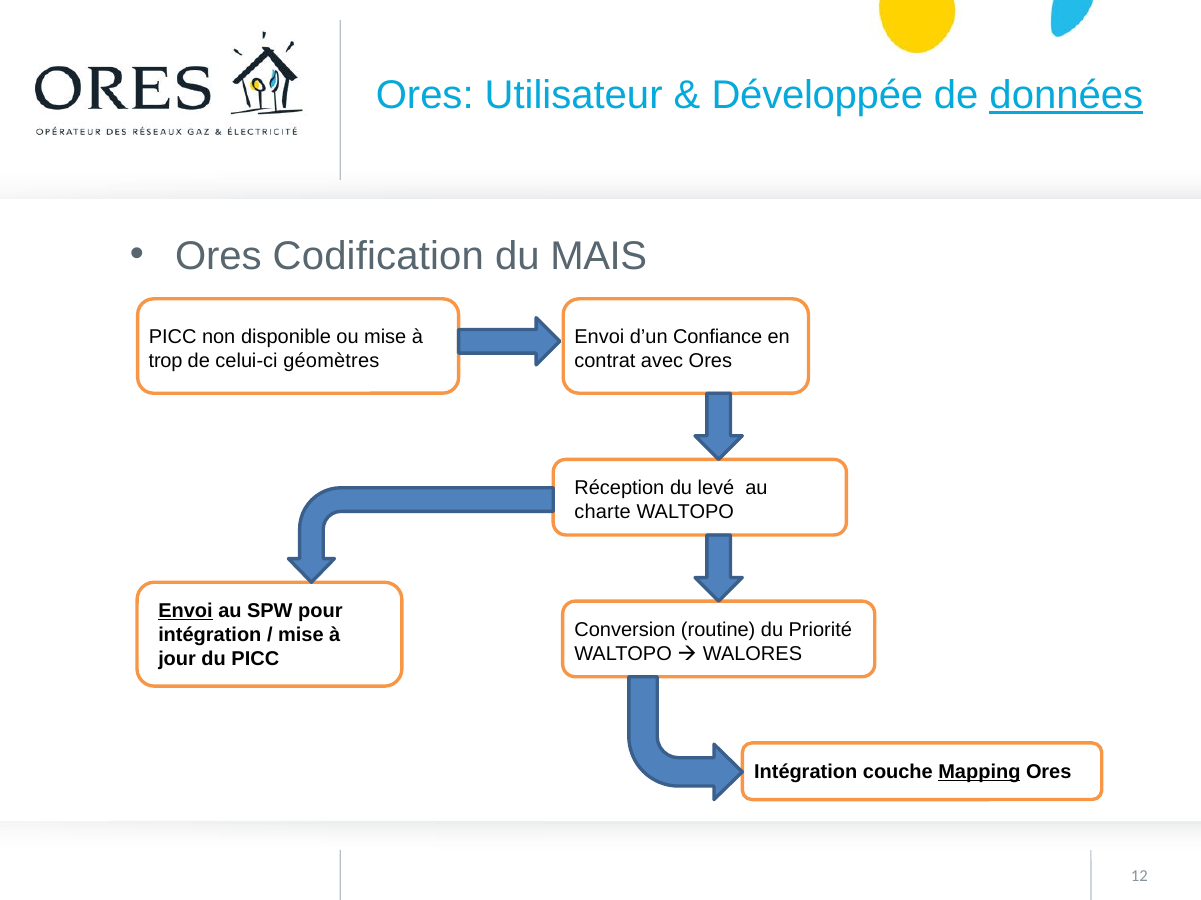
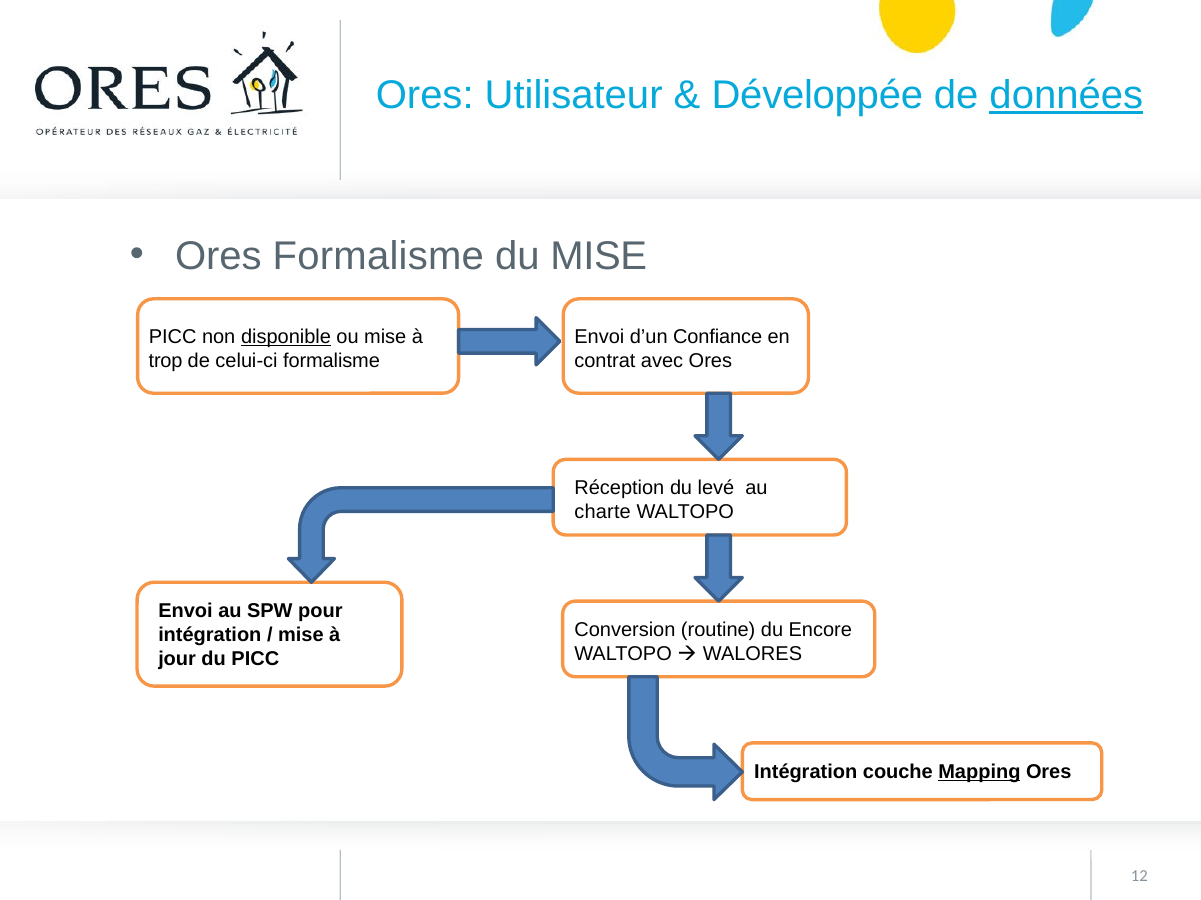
Ores Codification: Codification -> Formalisme
du MAIS: MAIS -> MISE
disponible underline: none -> present
celui-ci géomètres: géomètres -> formalisme
Envoi at (186, 611) underline: present -> none
Priorité: Priorité -> Encore
